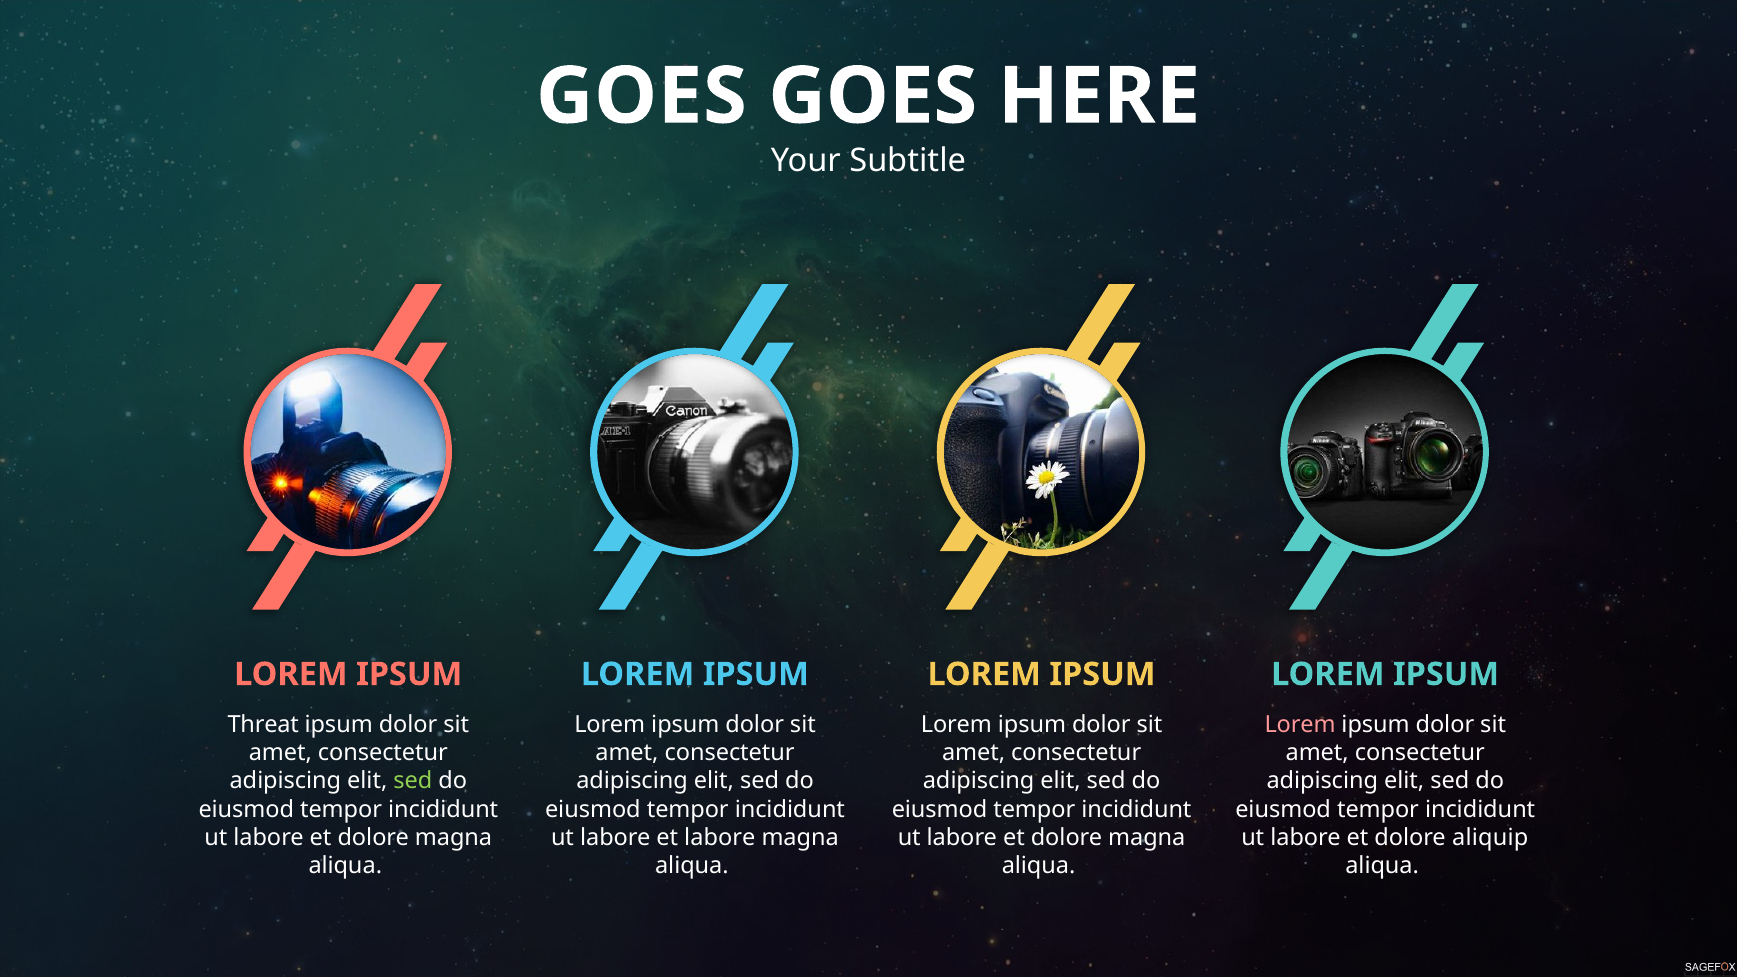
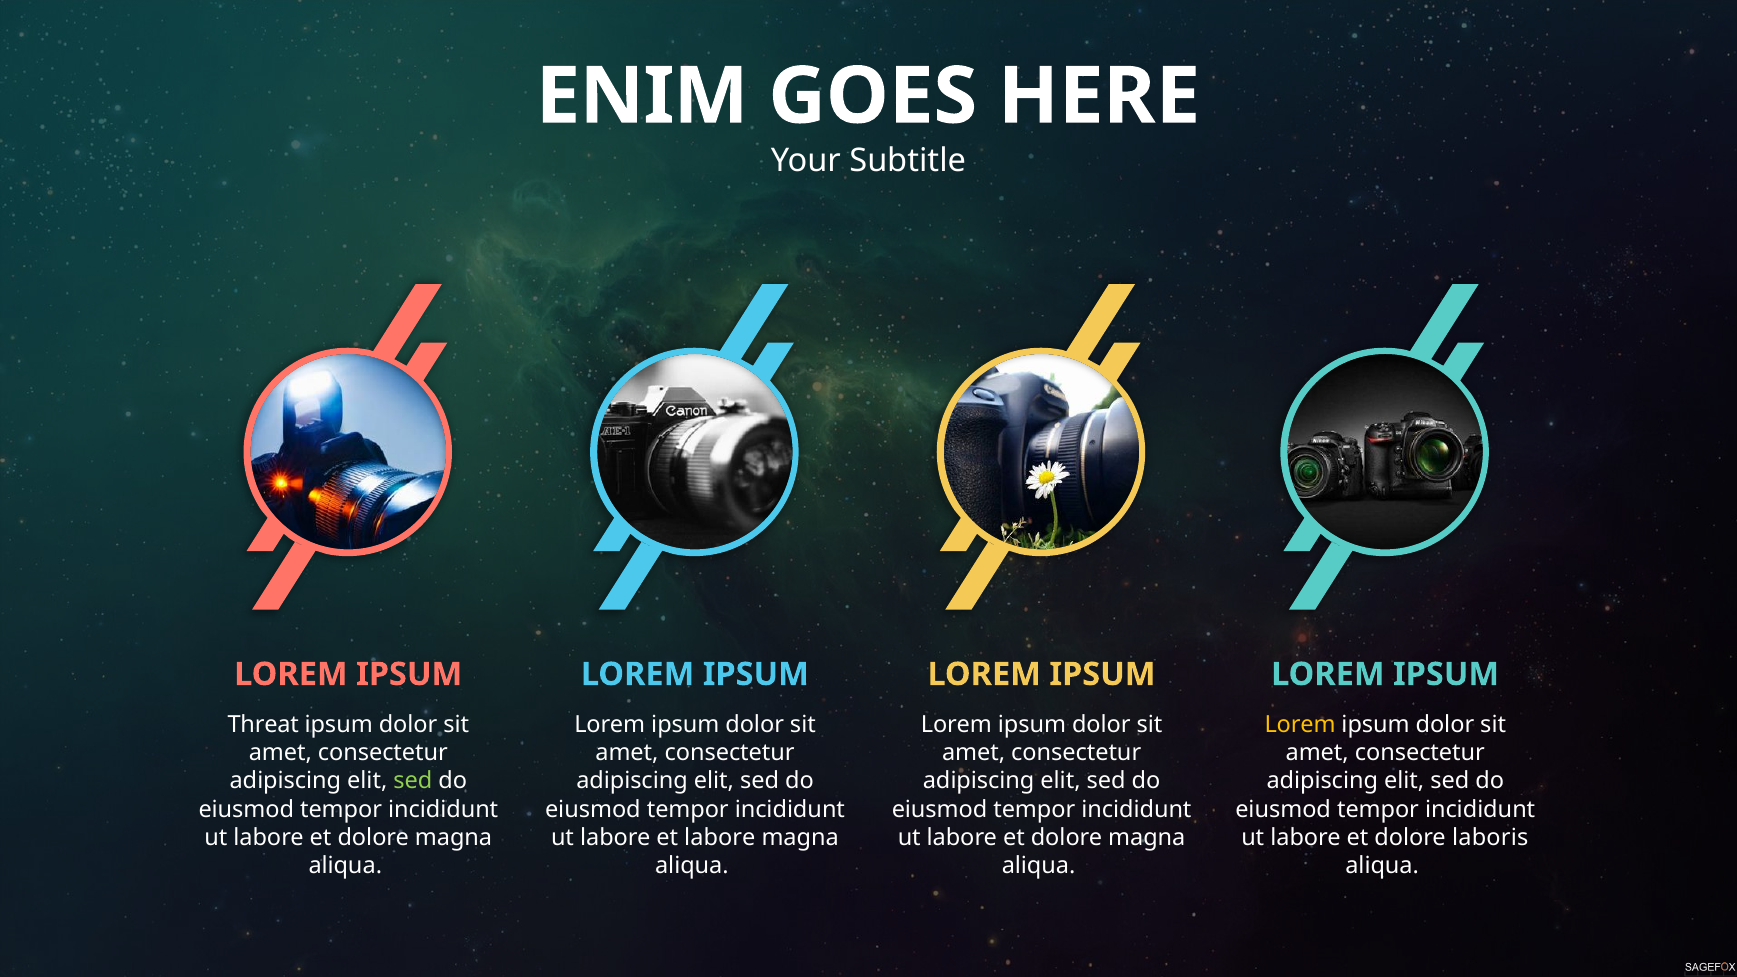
GOES at (641, 96): GOES -> ENIM
Lorem at (1300, 725) colour: pink -> yellow
aliquip: aliquip -> laboris
